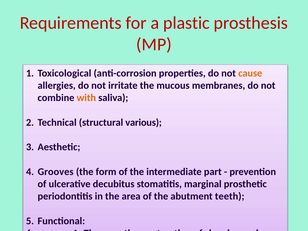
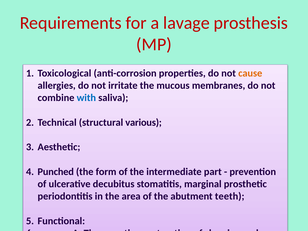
plastic: plastic -> lavage
with colour: orange -> blue
Grooves: Grooves -> Punched
